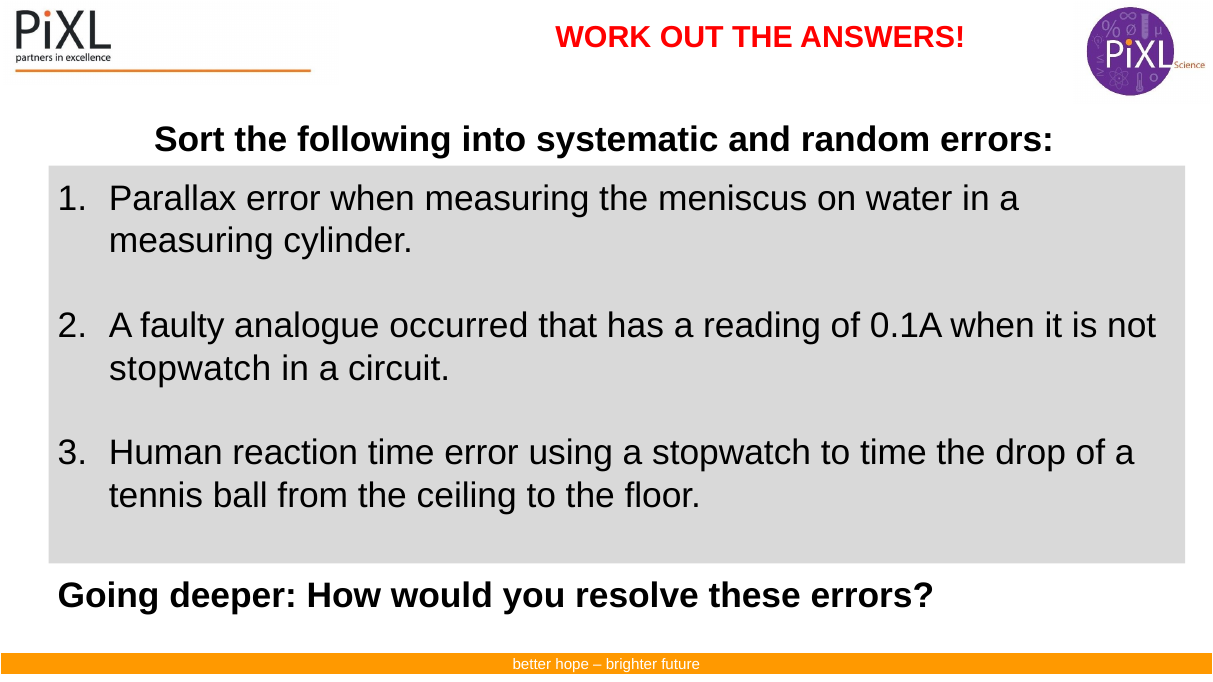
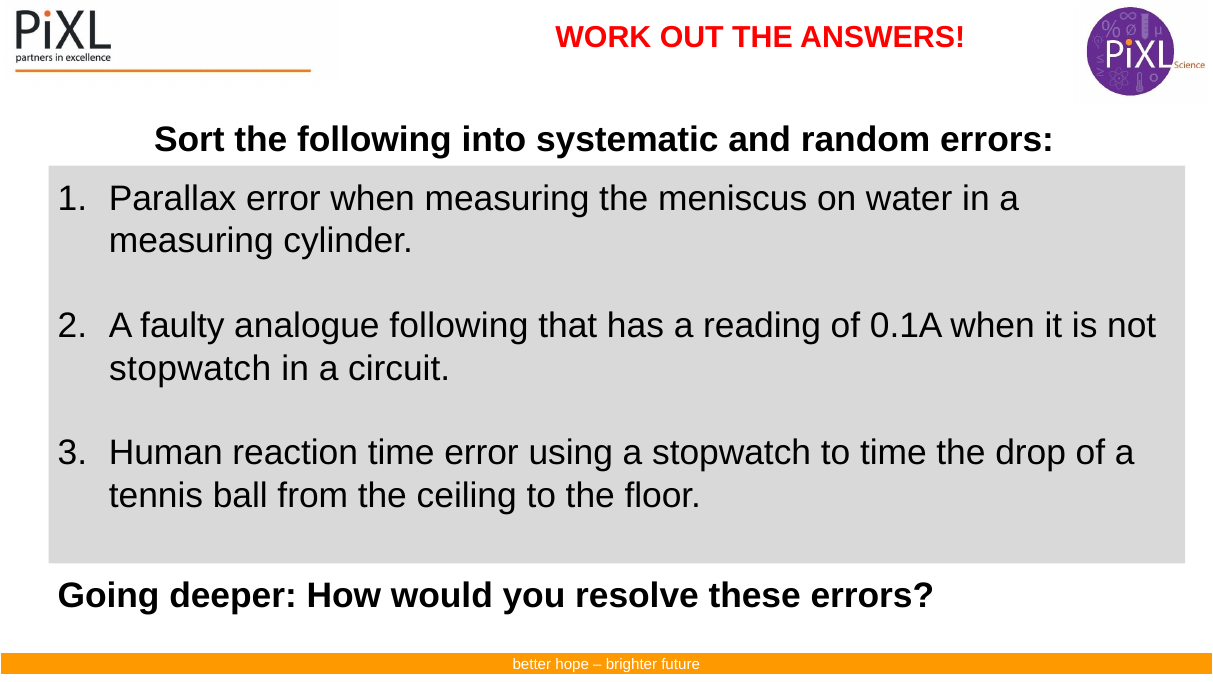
analogue occurred: occurred -> following
